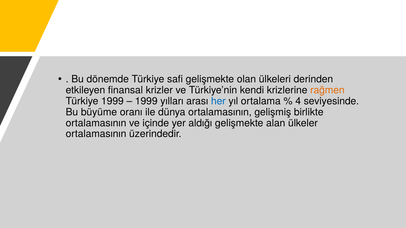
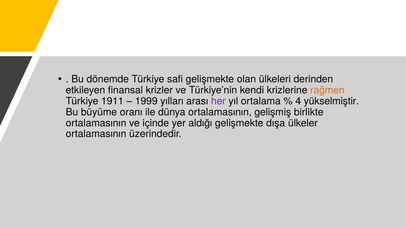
Türkiye 1999: 1999 -> 1911
her colour: blue -> purple
seviyesinde: seviyesinde -> yükselmiştir
alan: alan -> dışa
